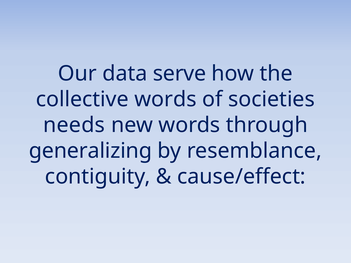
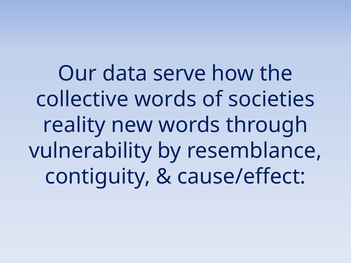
needs: needs -> reality
generalizing: generalizing -> vulnerability
